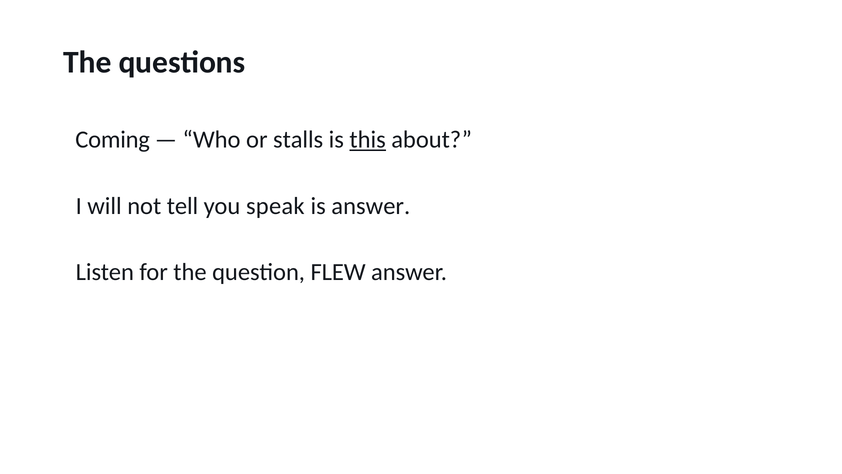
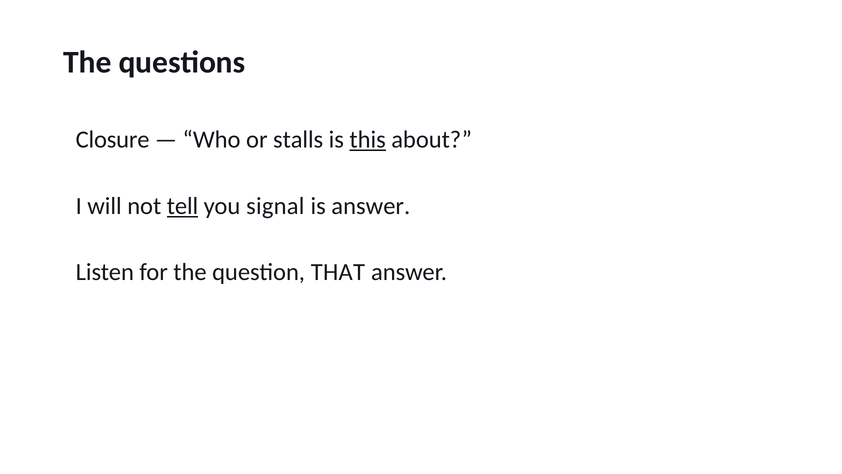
Coming: Coming -> Closure
tell underline: none -> present
speak: speak -> signal
FLEW: FLEW -> THAT
